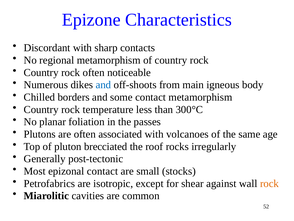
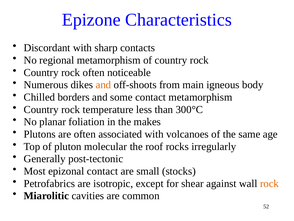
and at (103, 85) colour: blue -> orange
passes: passes -> makes
brecciated: brecciated -> molecular
